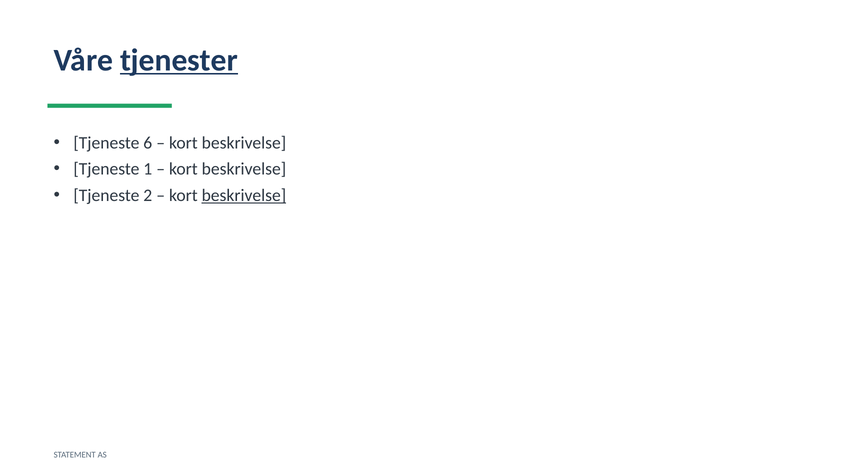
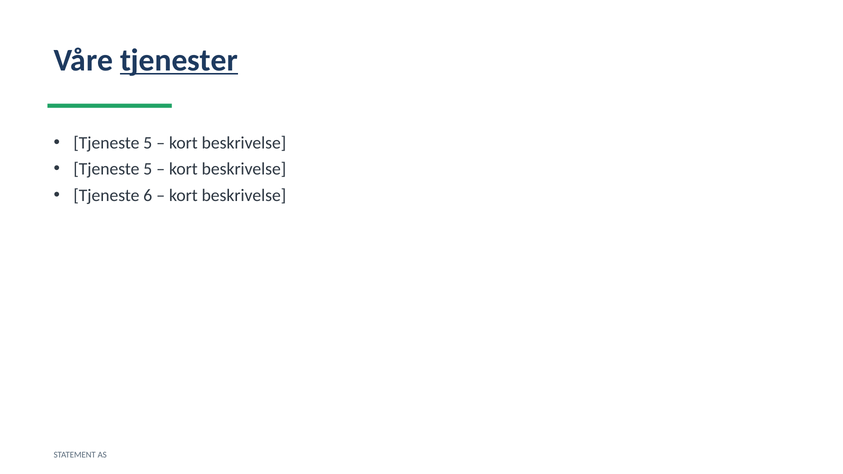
6 at (148, 143): 6 -> 5
1 at (148, 169): 1 -> 5
2: 2 -> 6
beskrivelse at (244, 195) underline: present -> none
